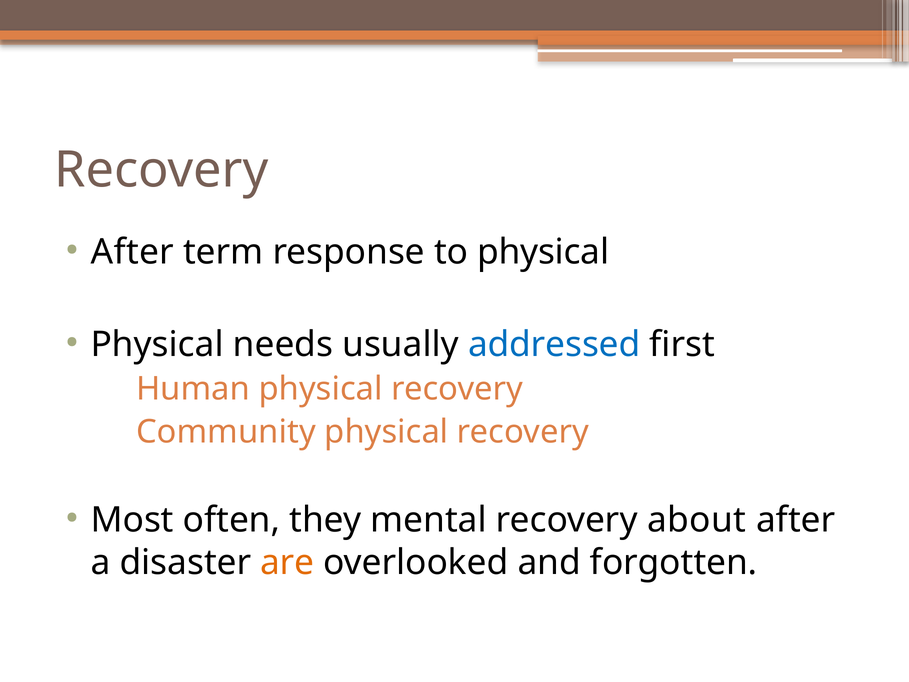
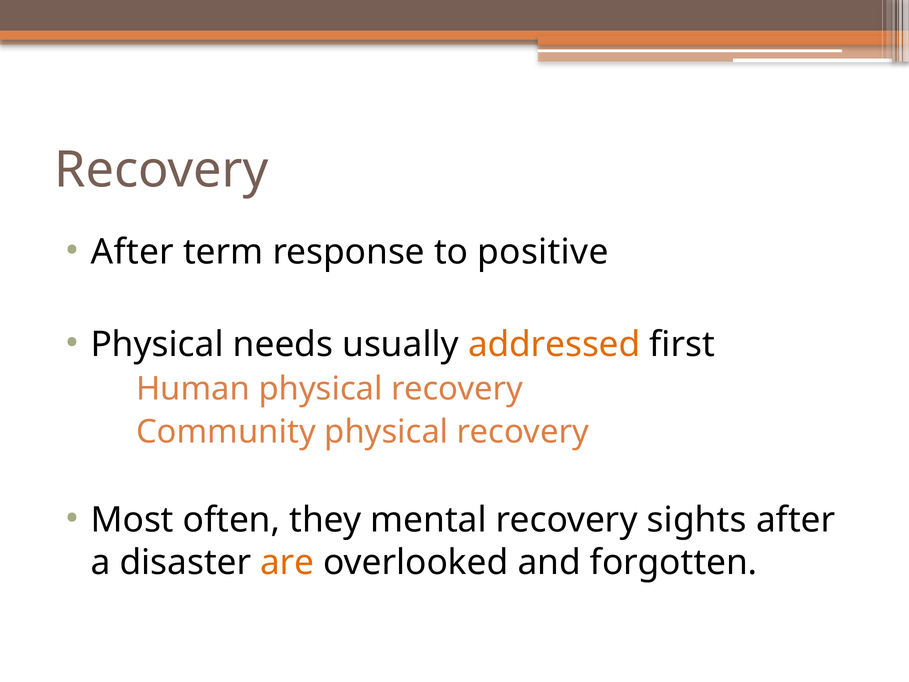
to physical: physical -> positive
addressed colour: blue -> orange
about: about -> sights
